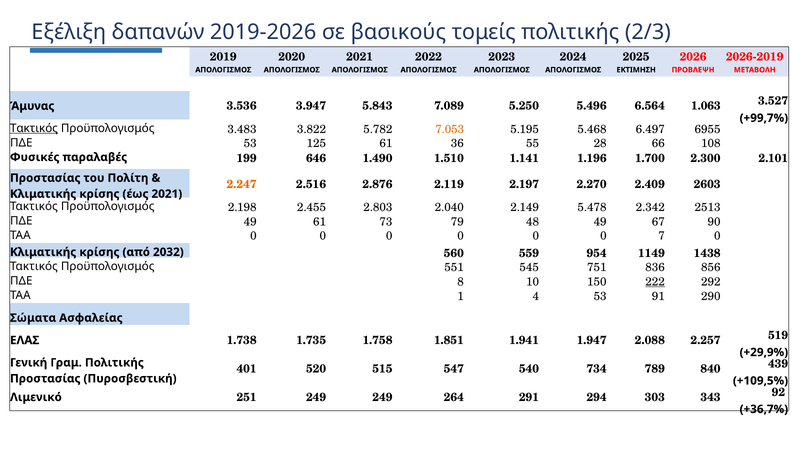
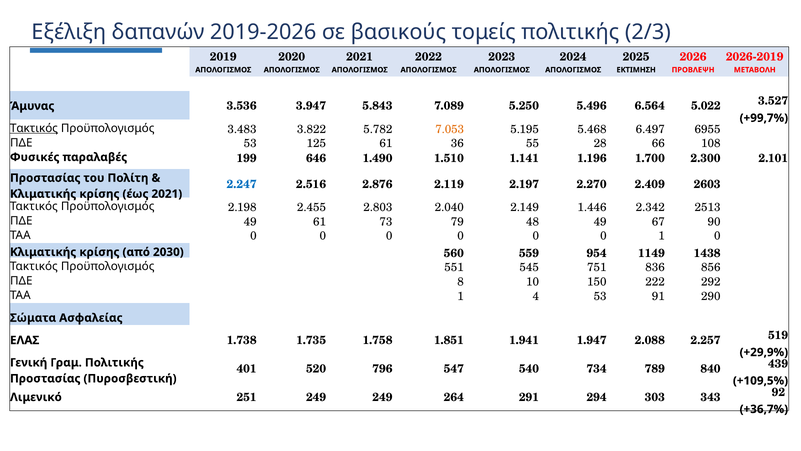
1.063: 1.063 -> 5.022
2.247 colour: orange -> blue
5.478: 5.478 -> 1.446
0 7: 7 -> 1
2032: 2032 -> 2030
222 underline: present -> none
515: 515 -> 796
